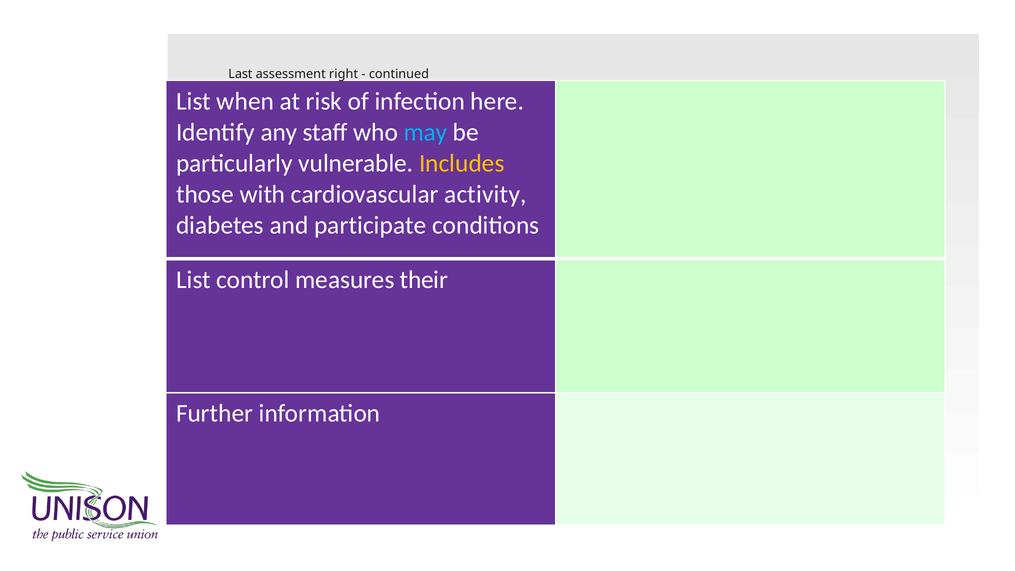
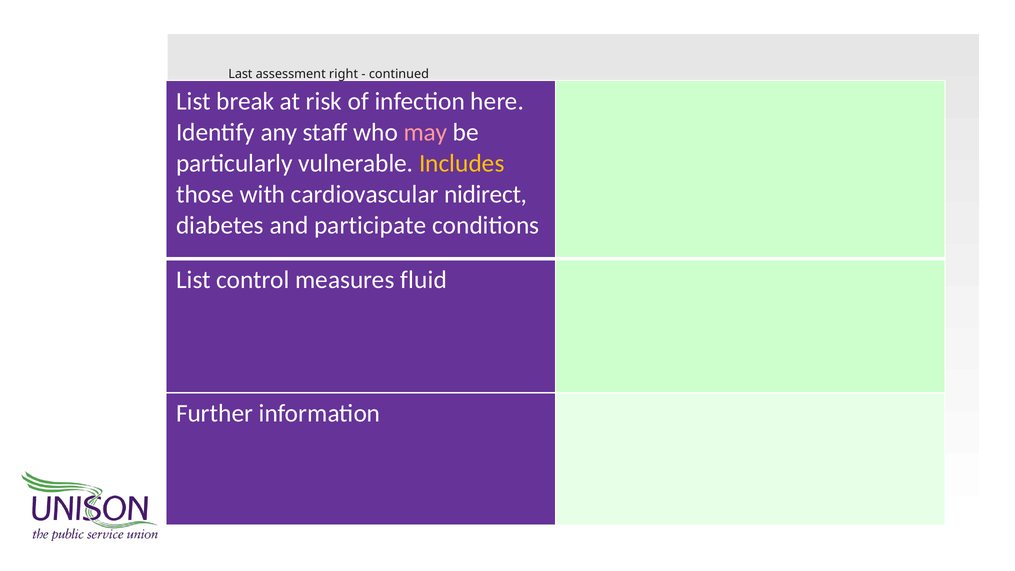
when: when -> break
may colour: light blue -> pink
activity: activity -> nidirect
their: their -> fluid
